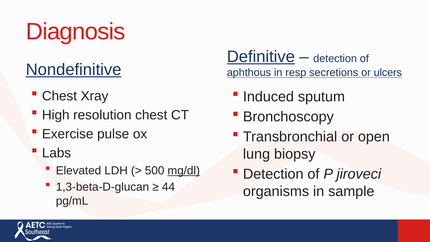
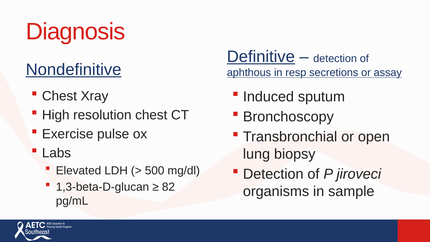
ulcers: ulcers -> assay
mg/dl underline: present -> none
44: 44 -> 82
